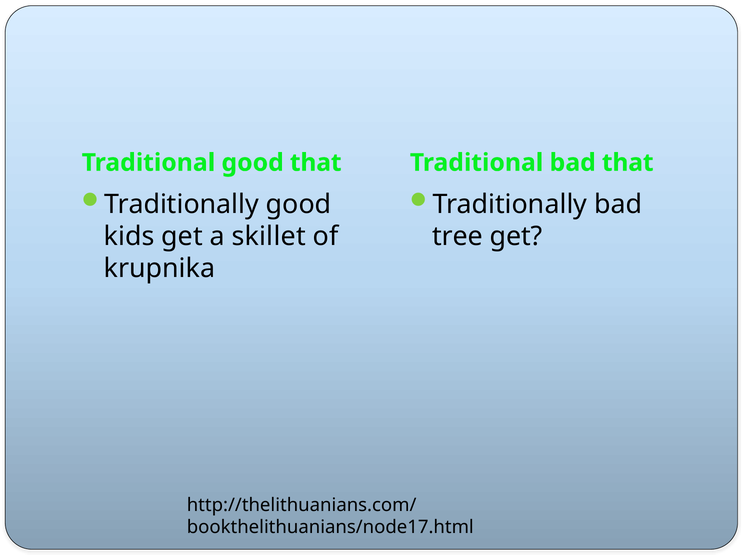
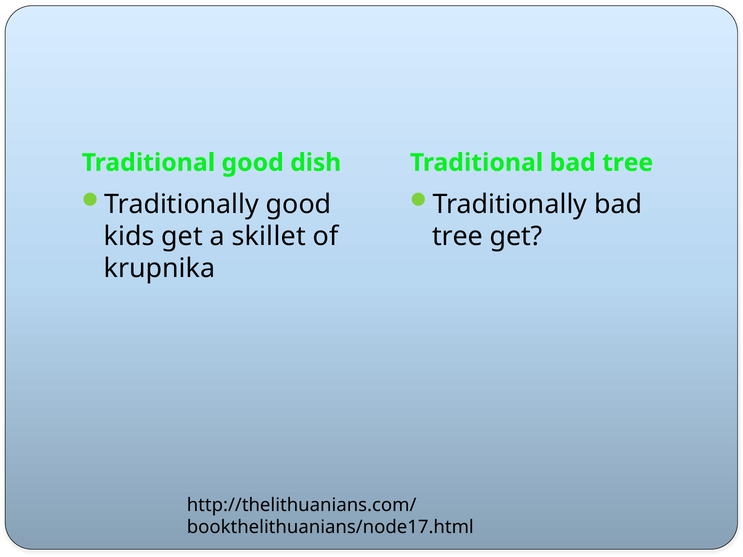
good that: that -> dish
Traditional bad that: that -> tree
